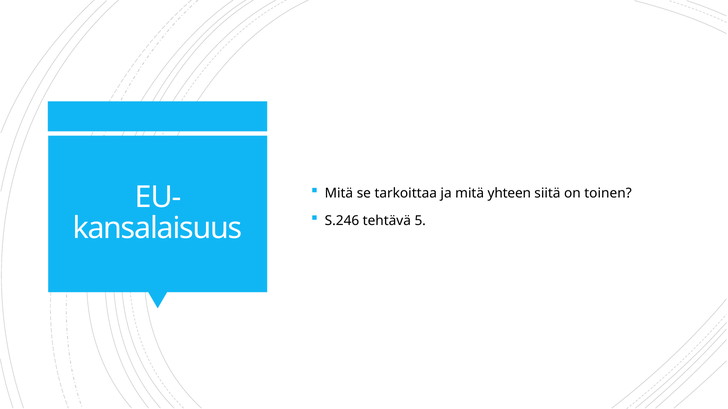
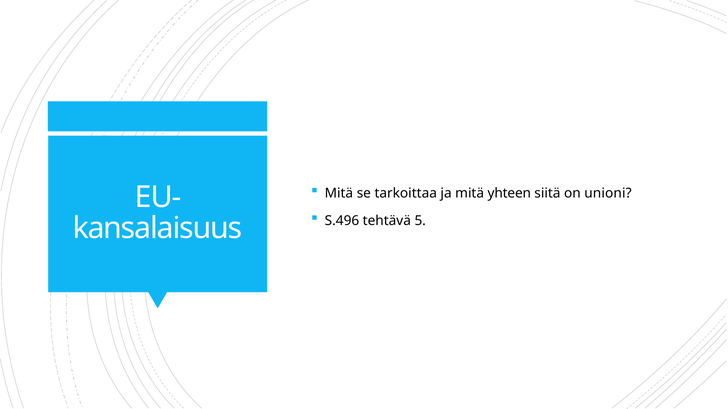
toinen: toinen -> unioni
S.246: S.246 -> S.496
